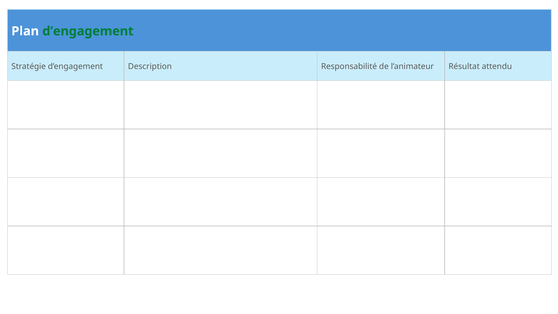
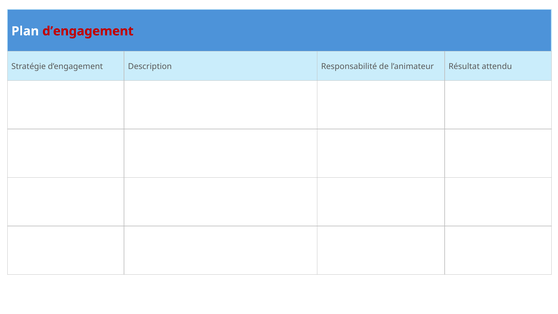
d’engagement at (88, 31) colour: green -> red
